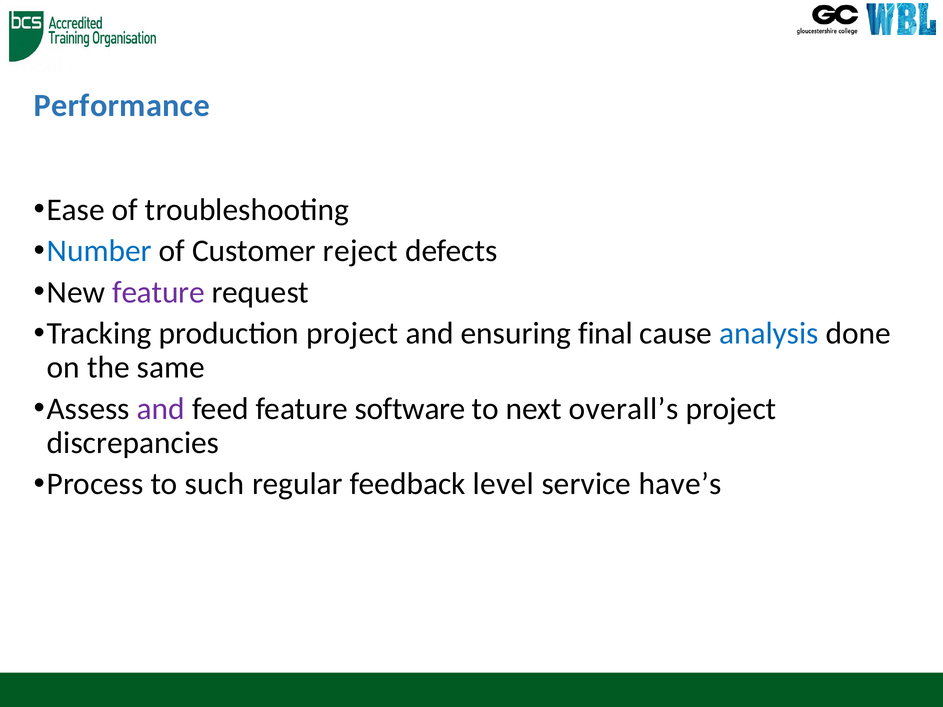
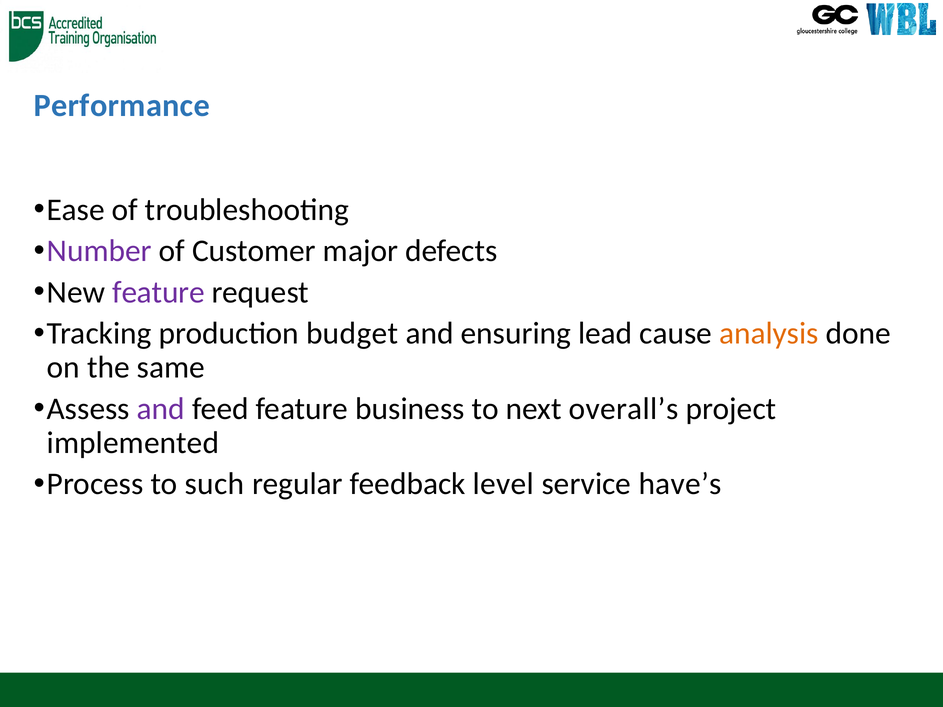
Number colour: blue -> purple
reject: reject -> major
production project: project -> budget
final: final -> lead
analysis colour: blue -> orange
software: software -> business
discrepancies: discrepancies -> implemented
